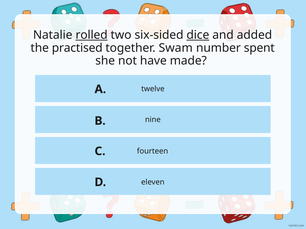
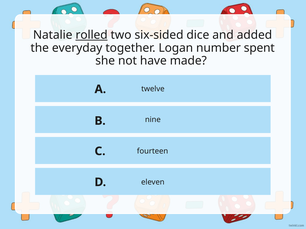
dice underline: present -> none
practised: practised -> everyday
Swam: Swam -> Logan
